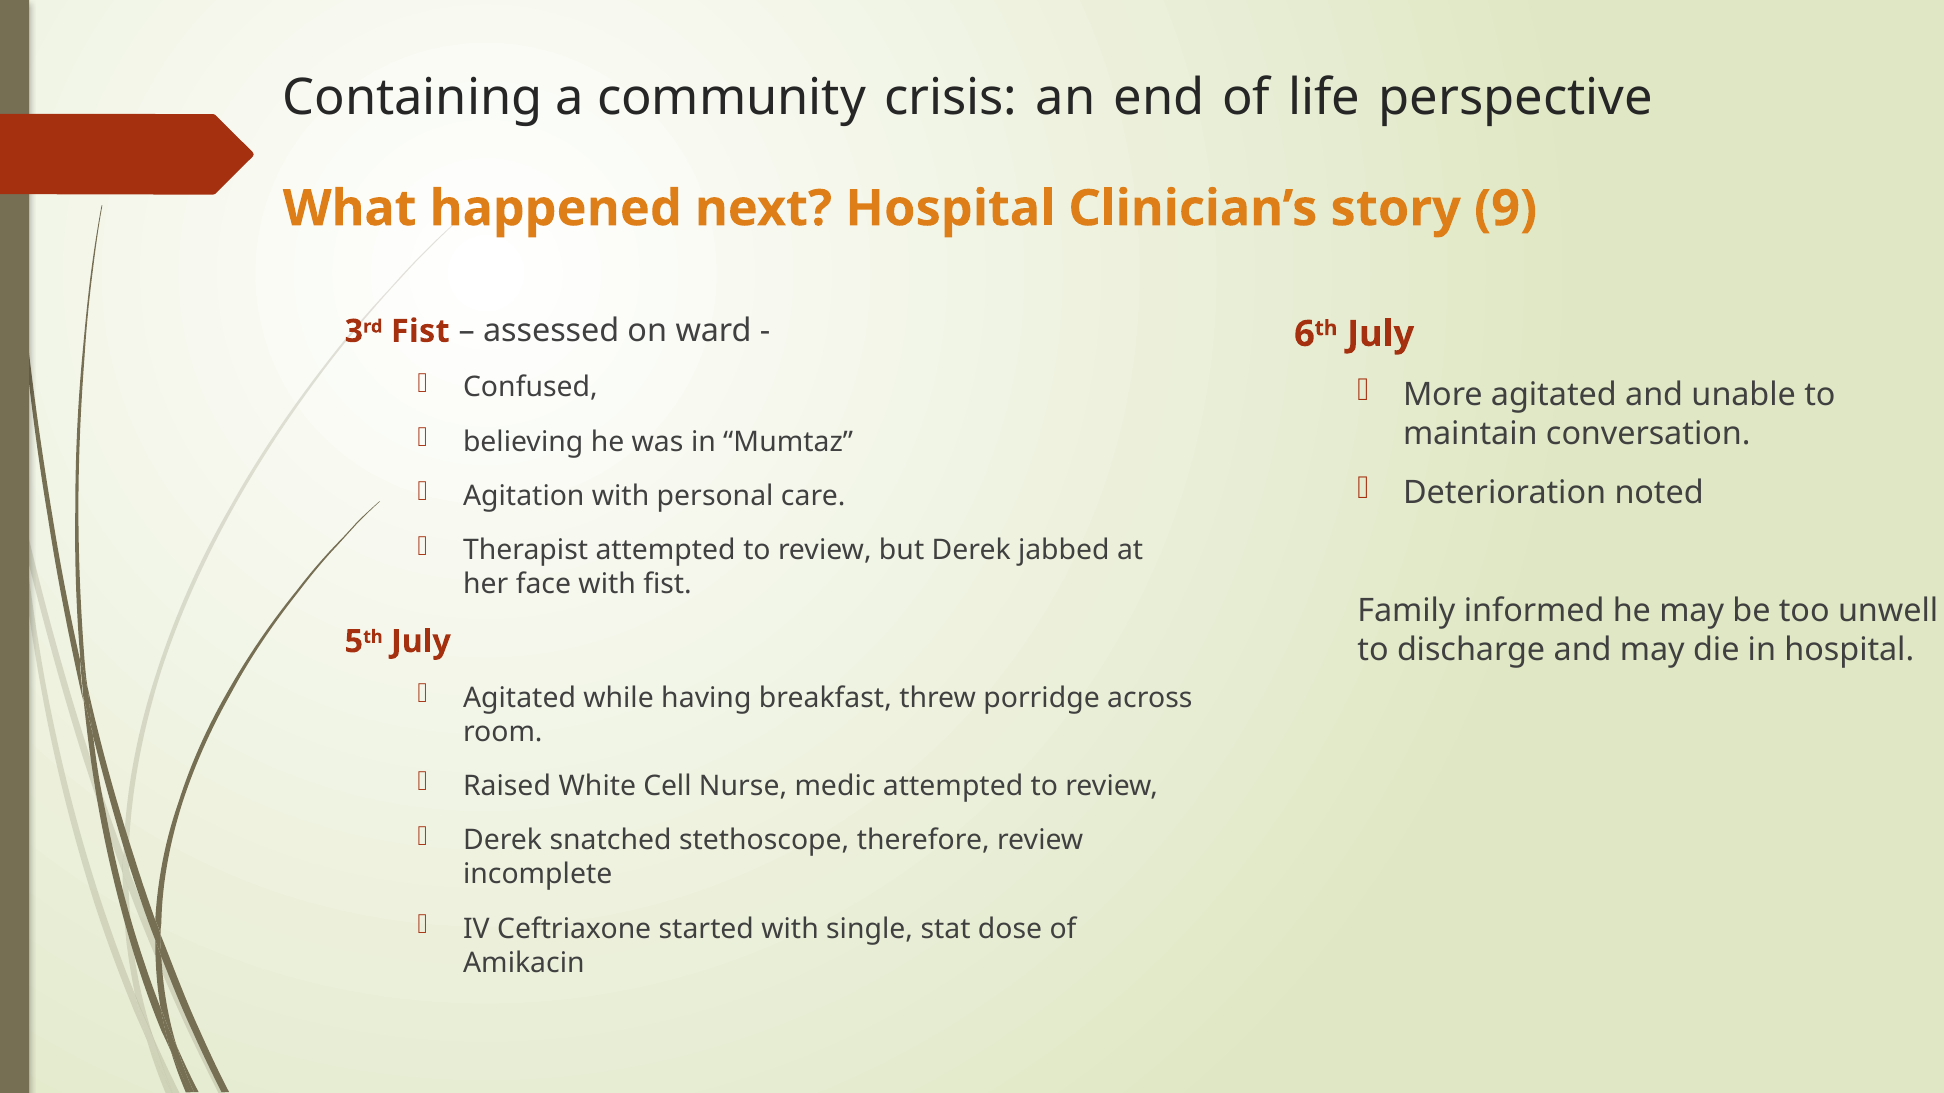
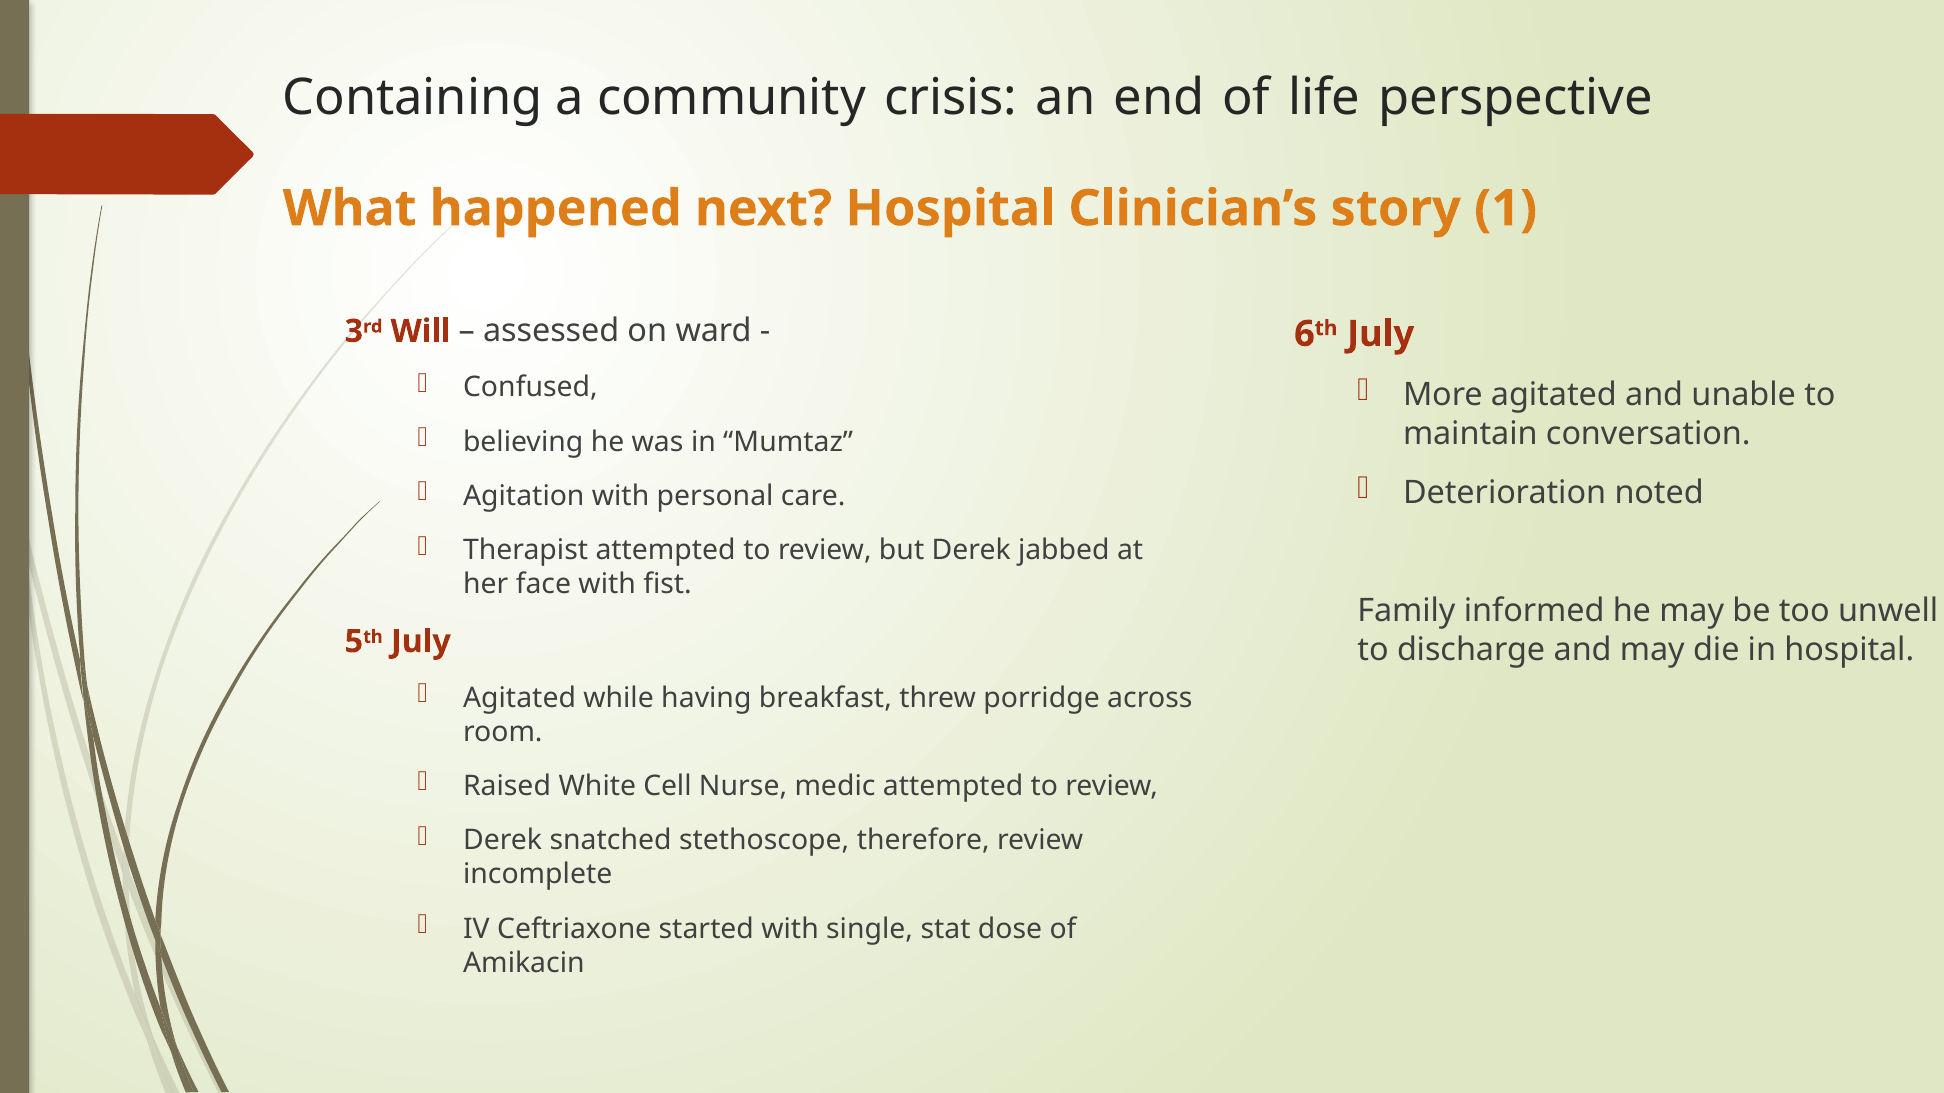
9: 9 -> 1
3rd Fist: Fist -> Will
